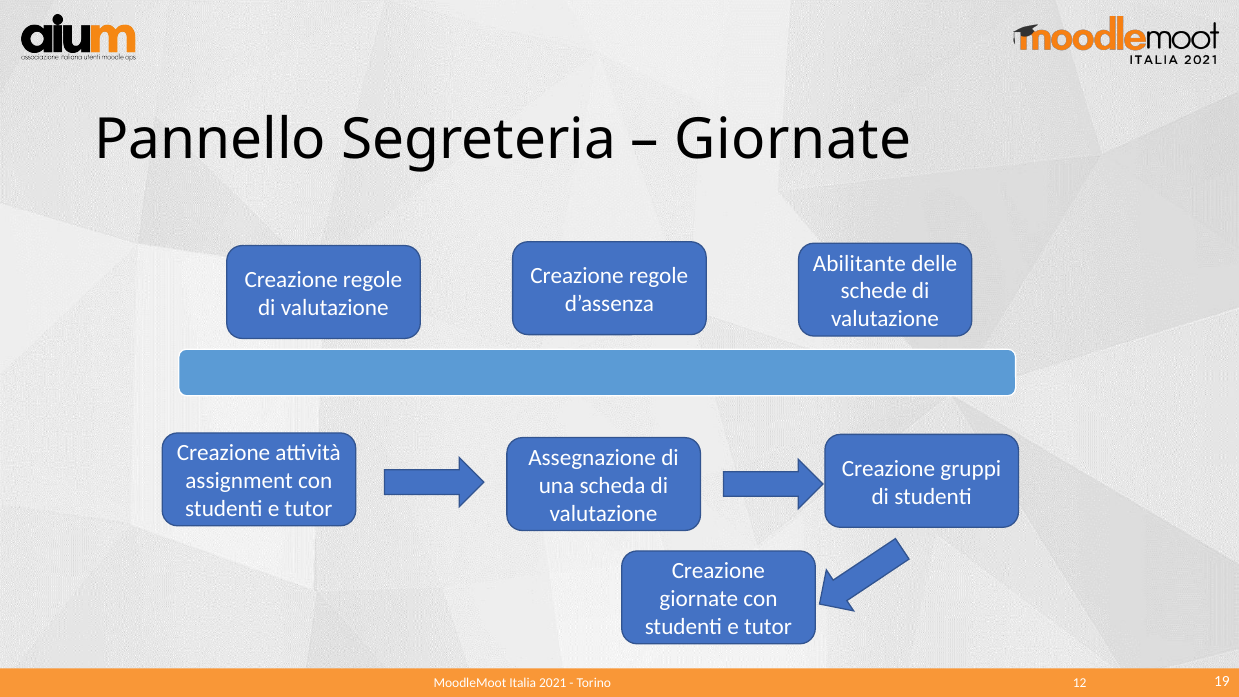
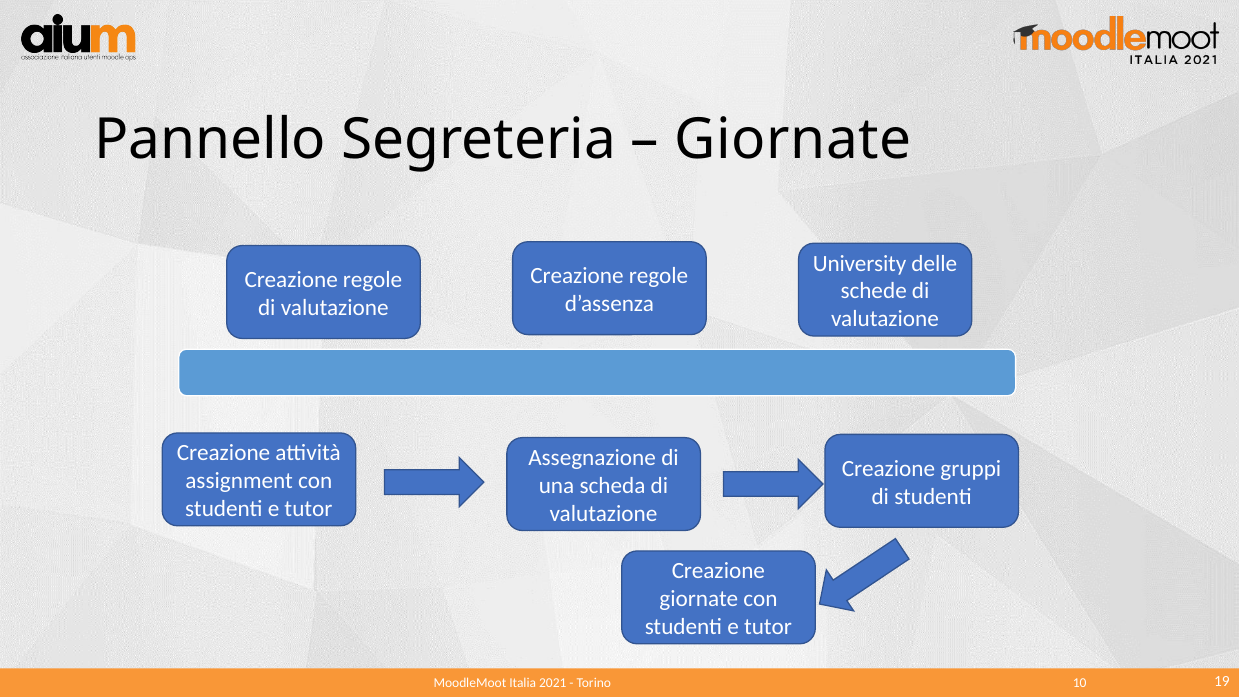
Abilitante: Abilitante -> University
12: 12 -> 10
